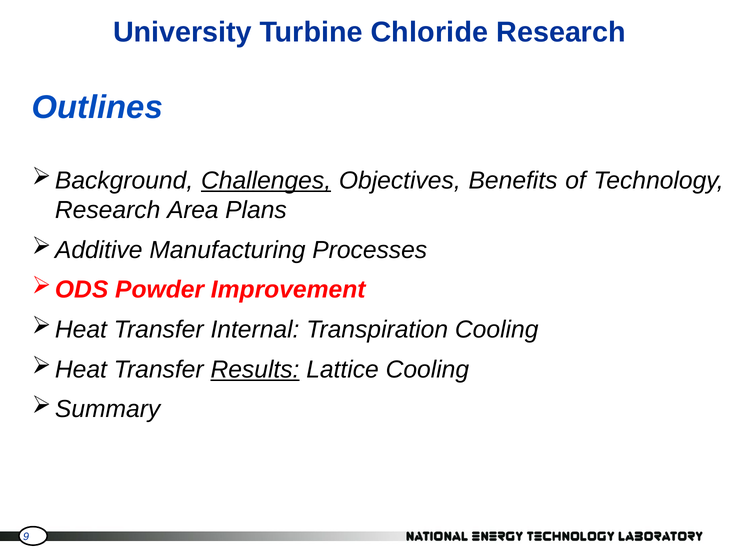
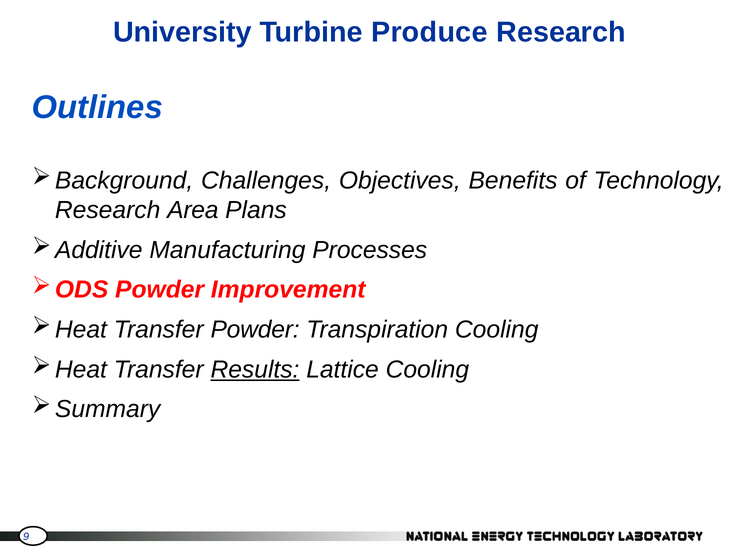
Chloride: Chloride -> Produce
Challenges underline: present -> none
Transfer Internal: Internal -> Powder
